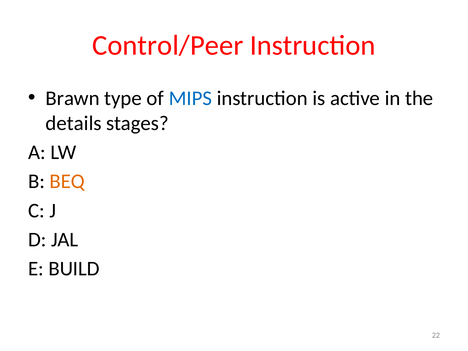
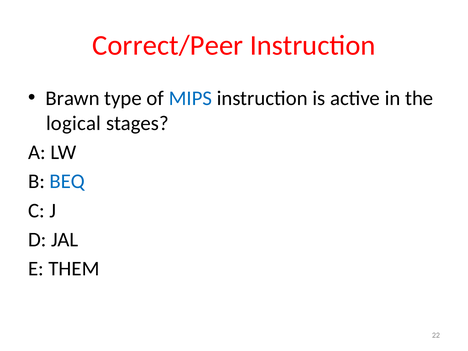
Control/Peer: Control/Peer -> Correct/Peer
details: details -> logical
BEQ colour: orange -> blue
BUILD: BUILD -> THEM
